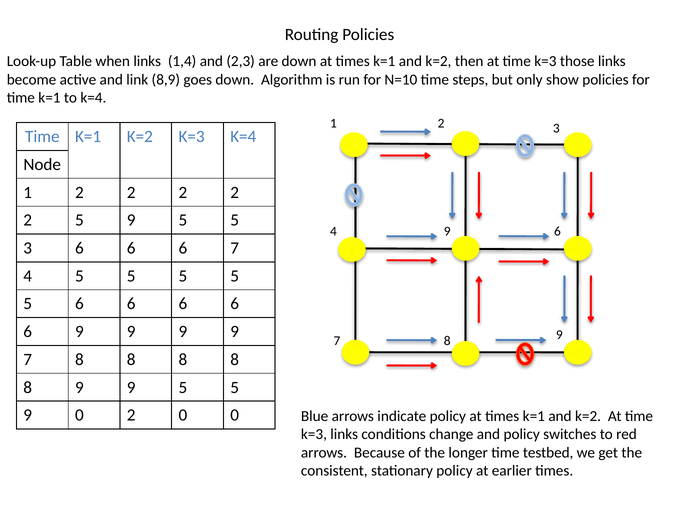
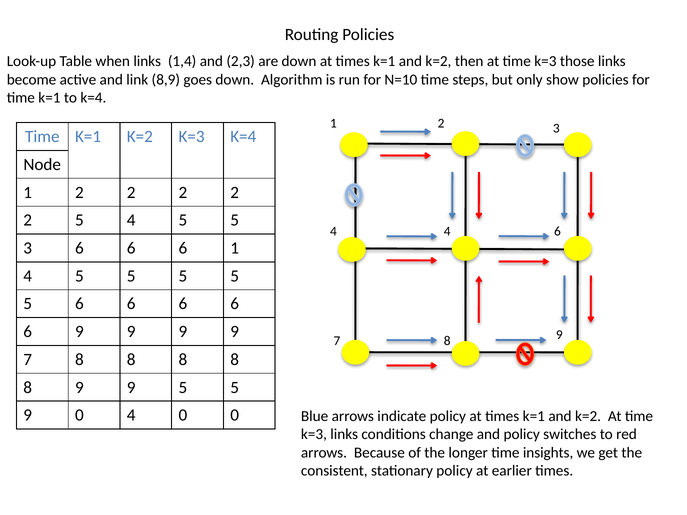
2 5 9: 9 -> 4
4 9: 9 -> 4
6 7: 7 -> 1
0 2: 2 -> 4
testbed: testbed -> insights
